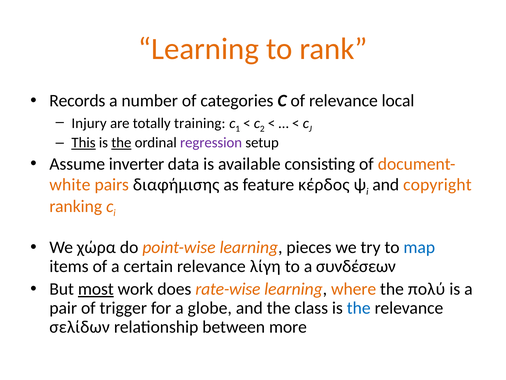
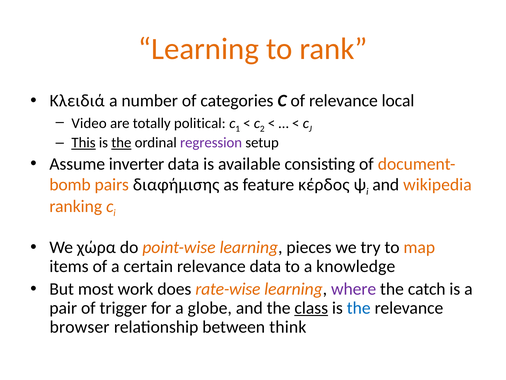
Records: Records -> Κλειδιά
Injury: Injury -> Video
training: training -> political
white: white -> bomb
copyright: copyright -> wikipedia
map colour: blue -> orange
relevance λίγη: λίγη -> data
συνδέσεων: συνδέσεων -> knowledge
most underline: present -> none
where colour: orange -> purple
πολύ: πολύ -> catch
class underline: none -> present
σελίδων: σελίδων -> browser
more: more -> think
